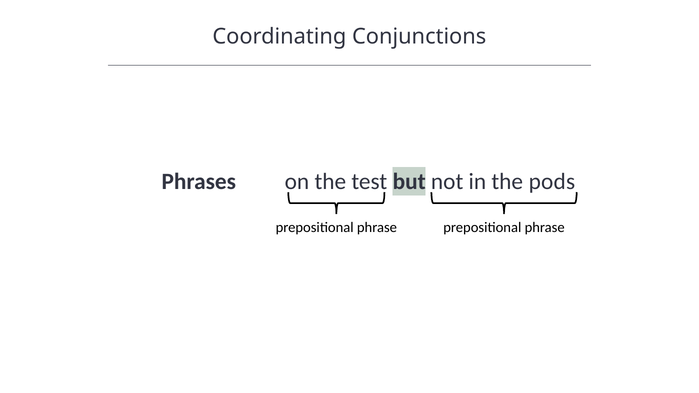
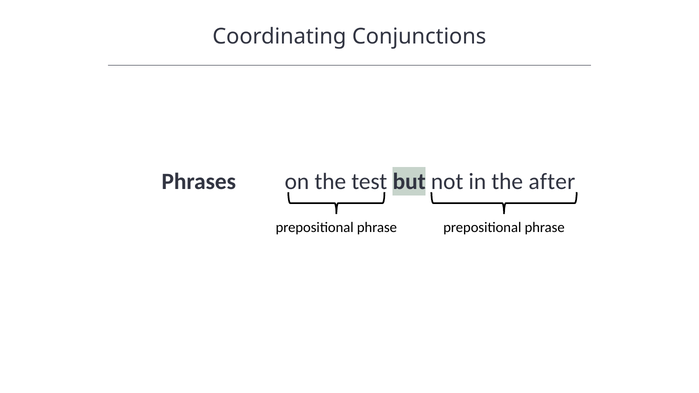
pods: pods -> after
